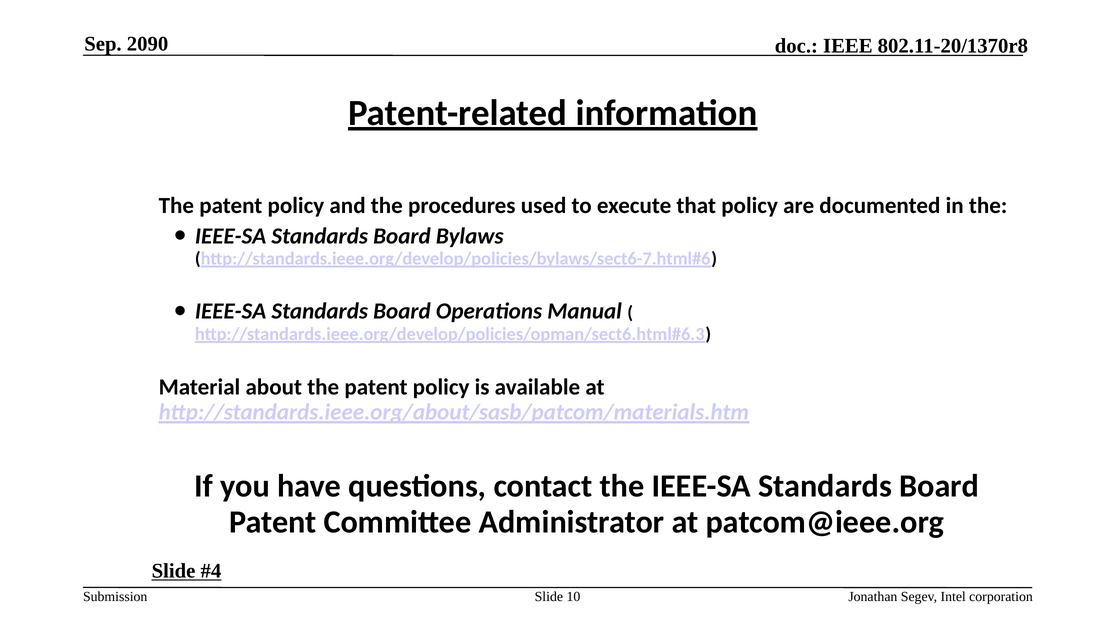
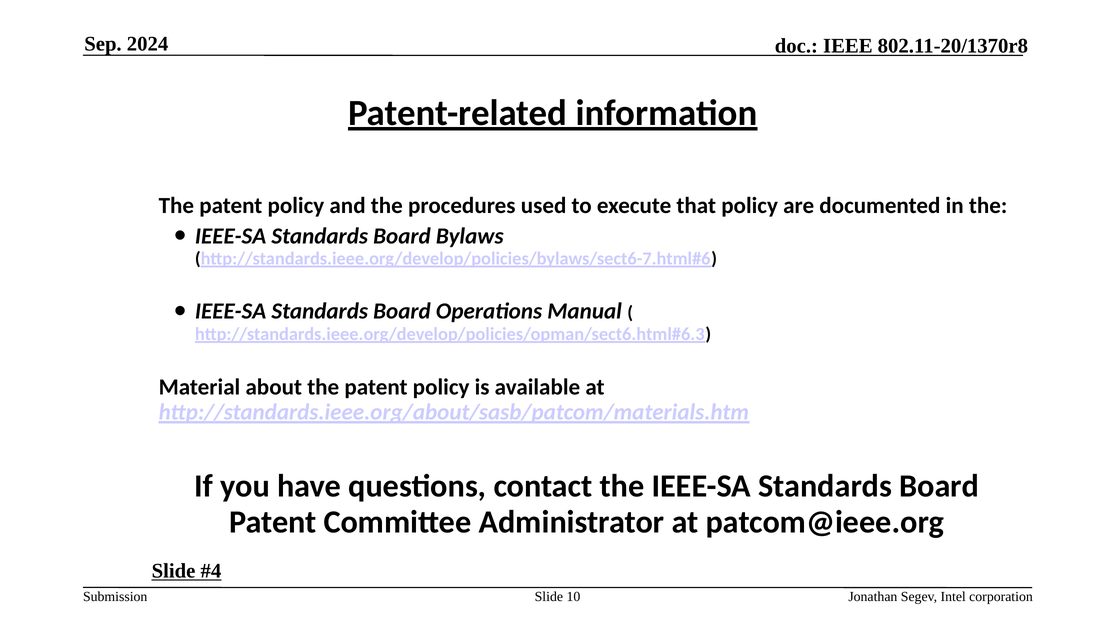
2090: 2090 -> 2024
